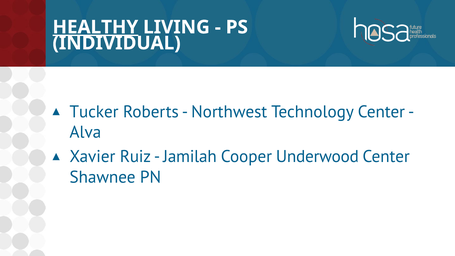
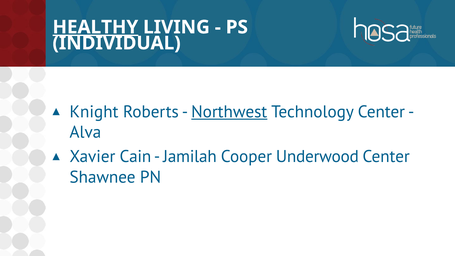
Tucker: Tucker -> Knight
Northwest underline: none -> present
Ruiz: Ruiz -> Cain
